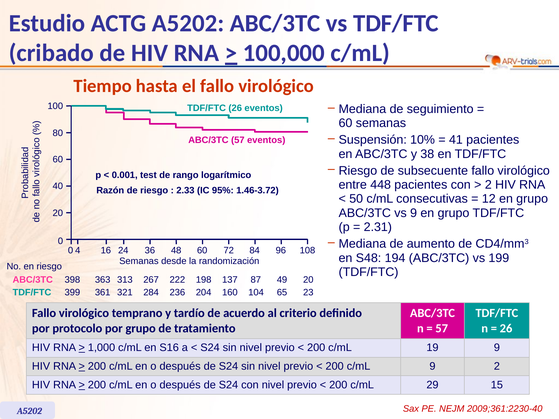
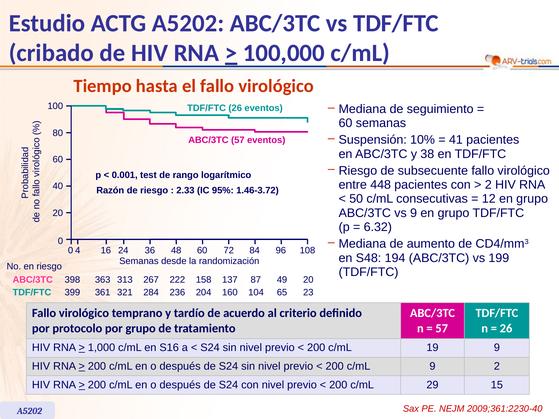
2.31: 2.31 -> 6.32
198: 198 -> 158
